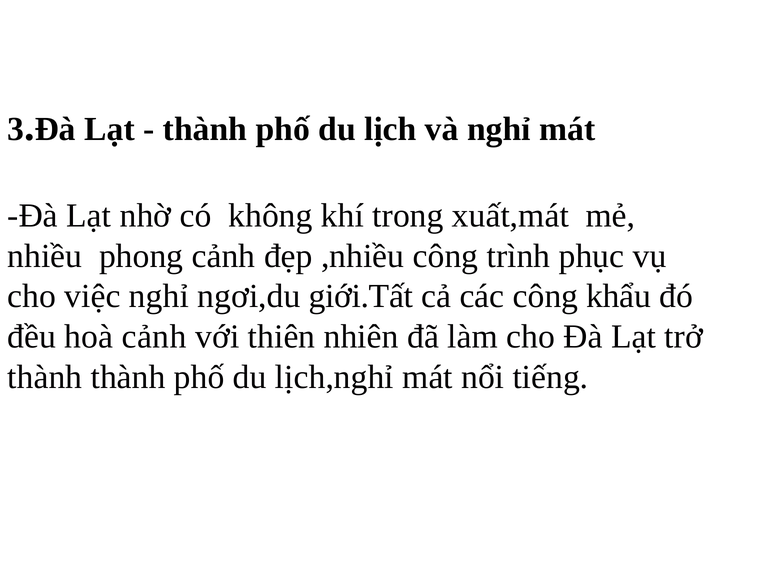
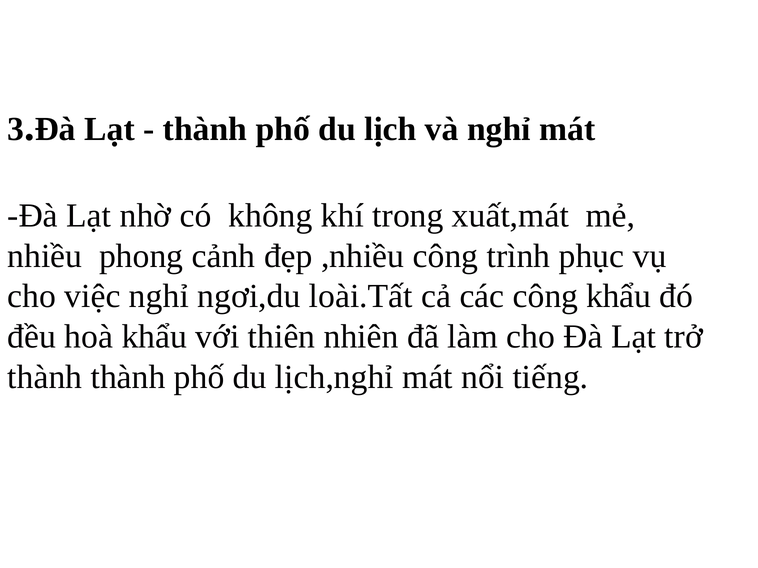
giới.Tất: giới.Tất -> loài.Tất
hoà cảnh: cảnh -> khẩu
